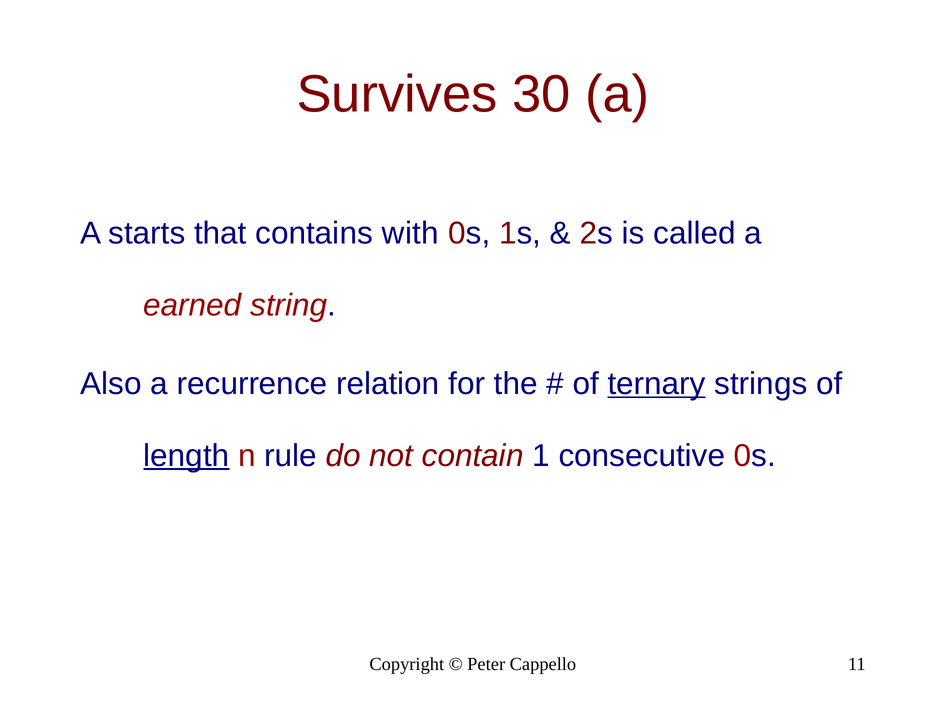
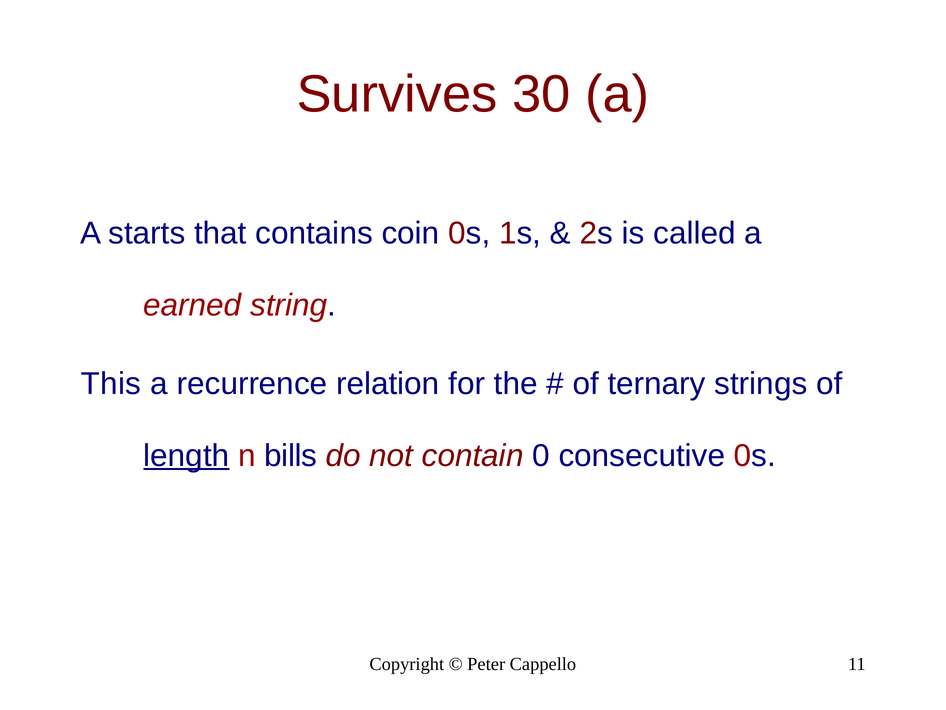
with: with -> coin
Also: Also -> This
ternary underline: present -> none
rule: rule -> bills
1: 1 -> 0
